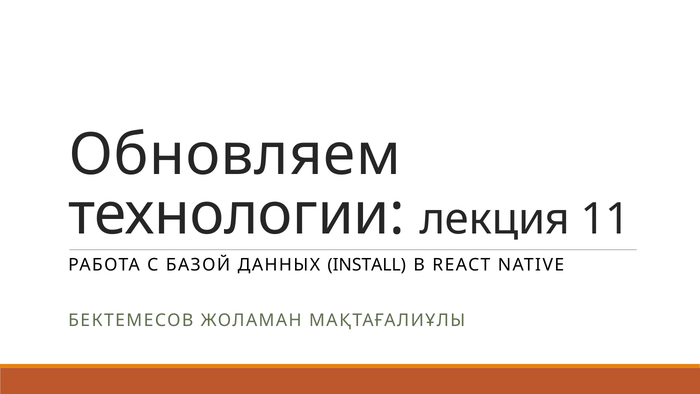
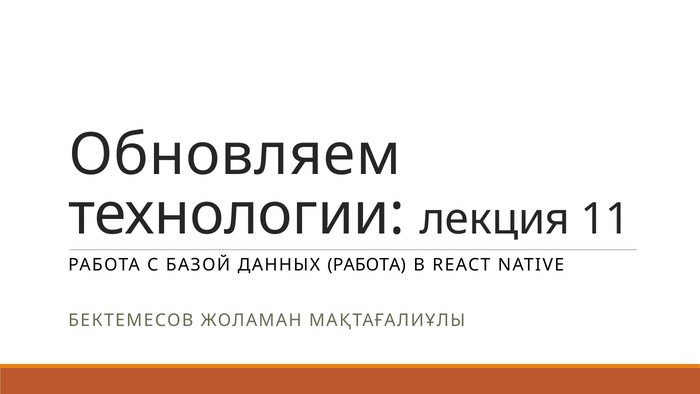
ДАННЫХ INSTALL: INSTALL -> РАБОТА
